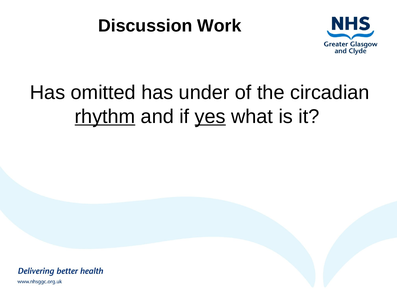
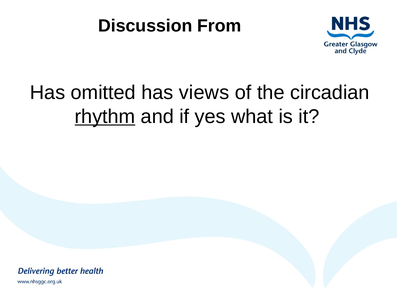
Work: Work -> From
under: under -> views
yes underline: present -> none
